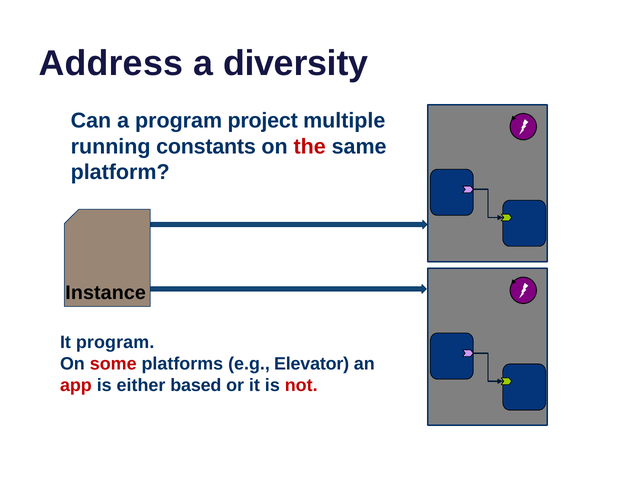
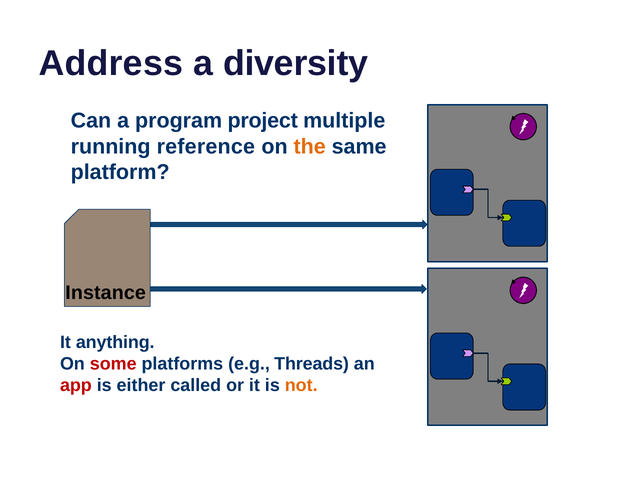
constants: constants -> reference
the colour: red -> orange
It program: program -> anything
Elevator: Elevator -> Threads
based: based -> called
not colour: red -> orange
